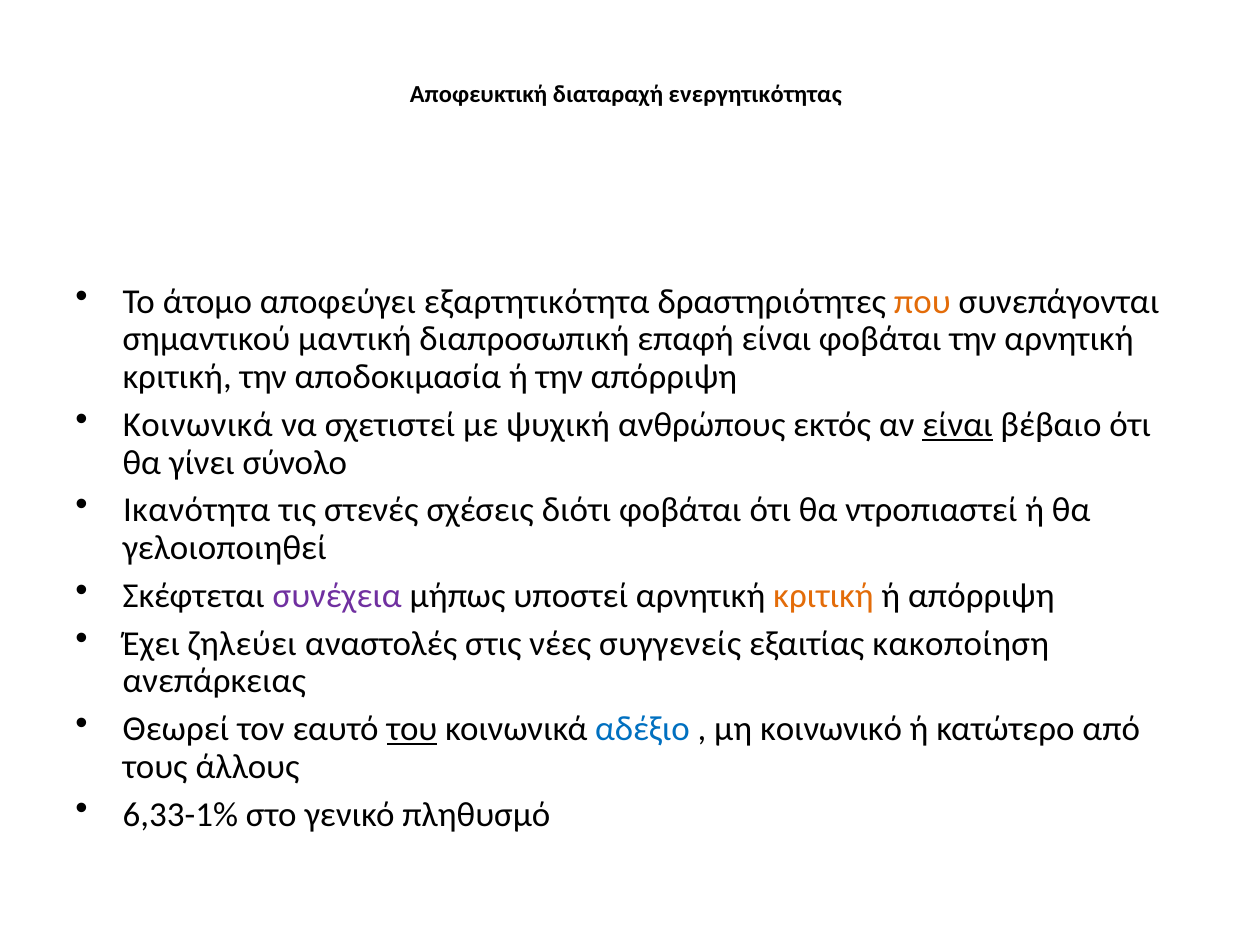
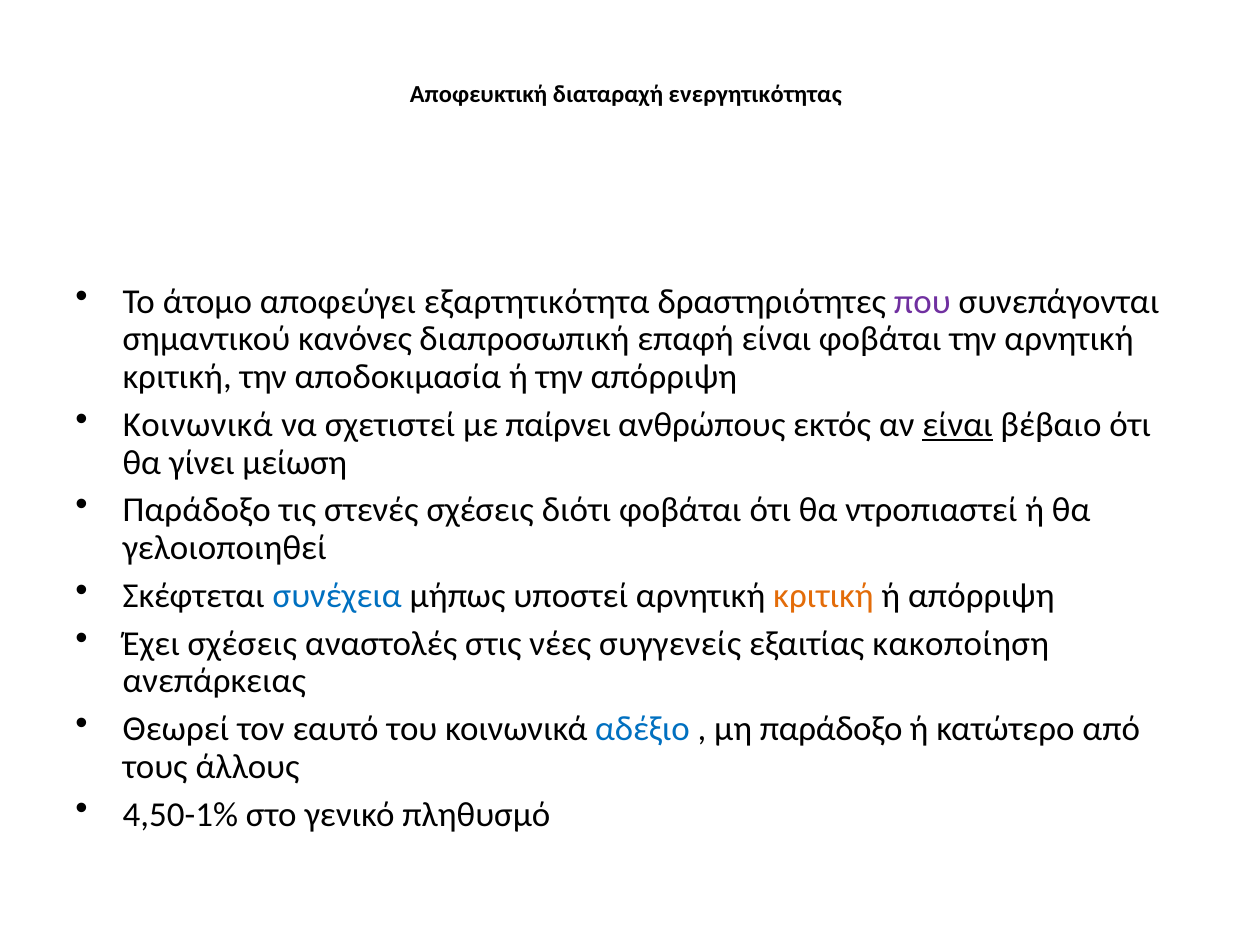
που colour: orange -> purple
μαντική: μαντική -> κανόνες
ψυχική: ψυχική -> παίρνει
σύνολο: σύνολο -> μείωση
Ικανότητα at (197, 511): Ικανότητα -> Παράδοξο
συνέχεια colour: purple -> blue
Έχει ζηλεύει: ζηλεύει -> σχέσεις
του underline: present -> none
μη κοινωνικό: κοινωνικό -> παράδοξο
6,33-1%: 6,33-1% -> 4,50-1%
